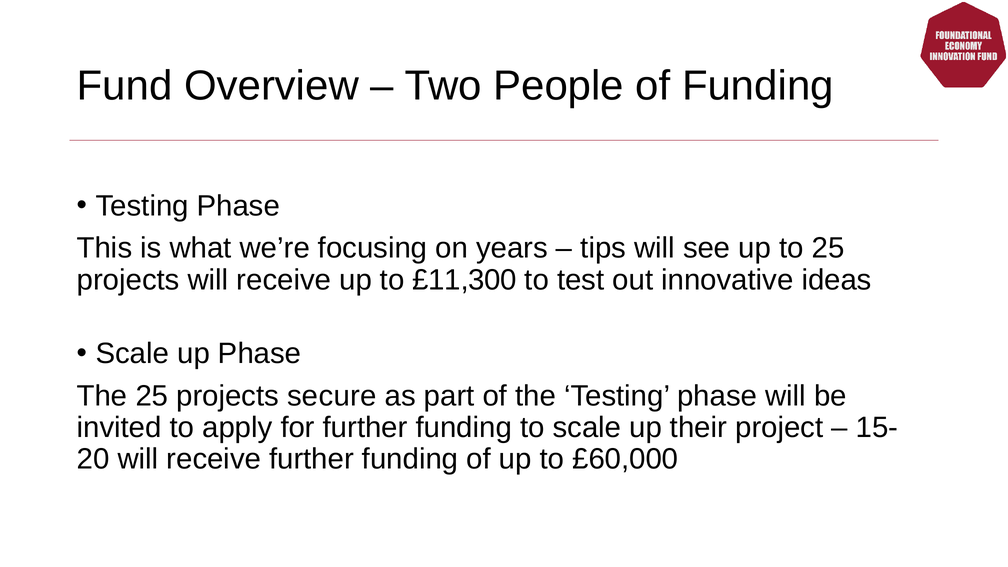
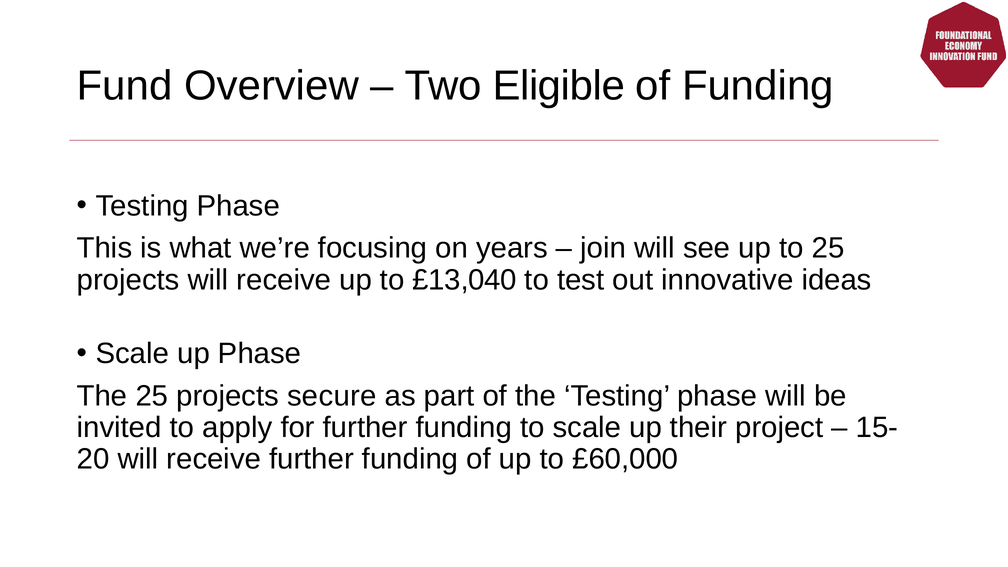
People: People -> Eligible
tips: tips -> join
£11,300: £11,300 -> £13,040
